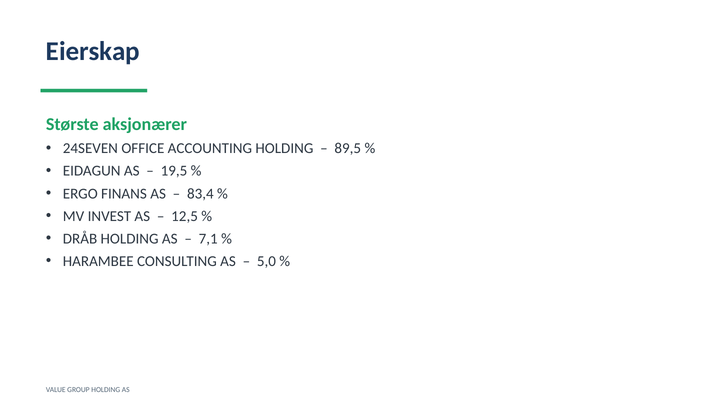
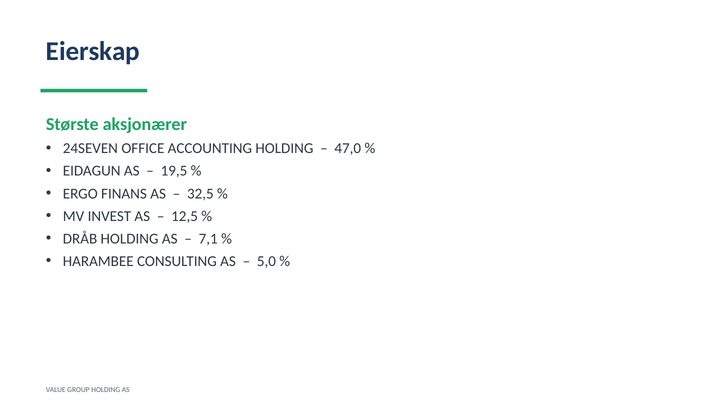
89,5: 89,5 -> 47,0
83,4: 83,4 -> 32,5
